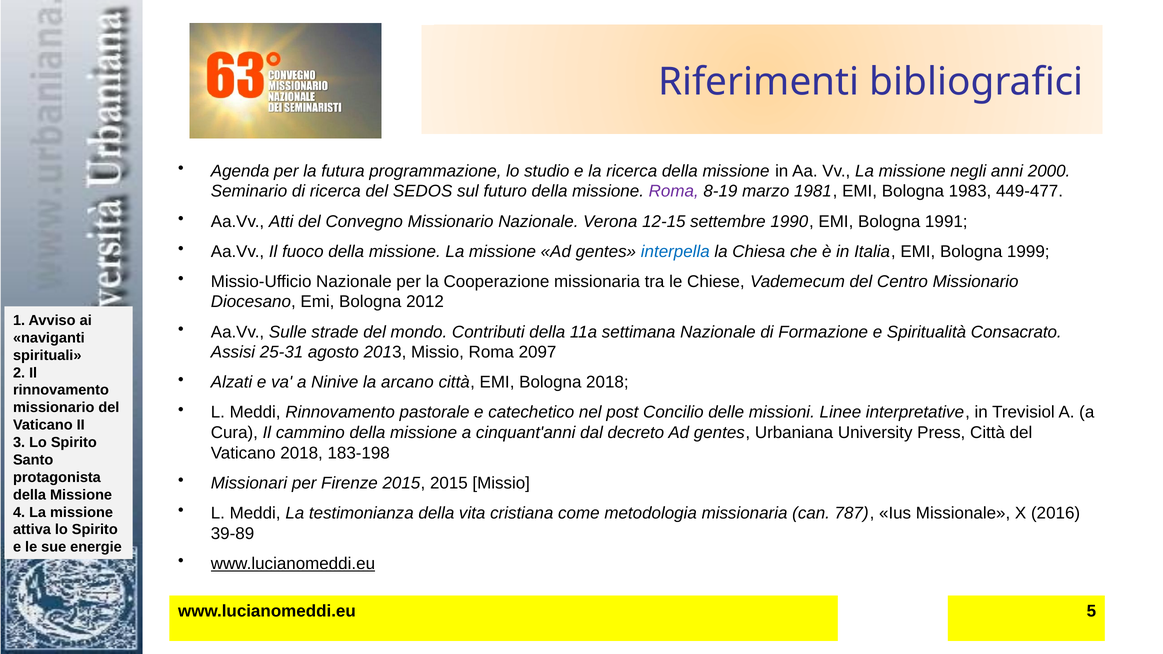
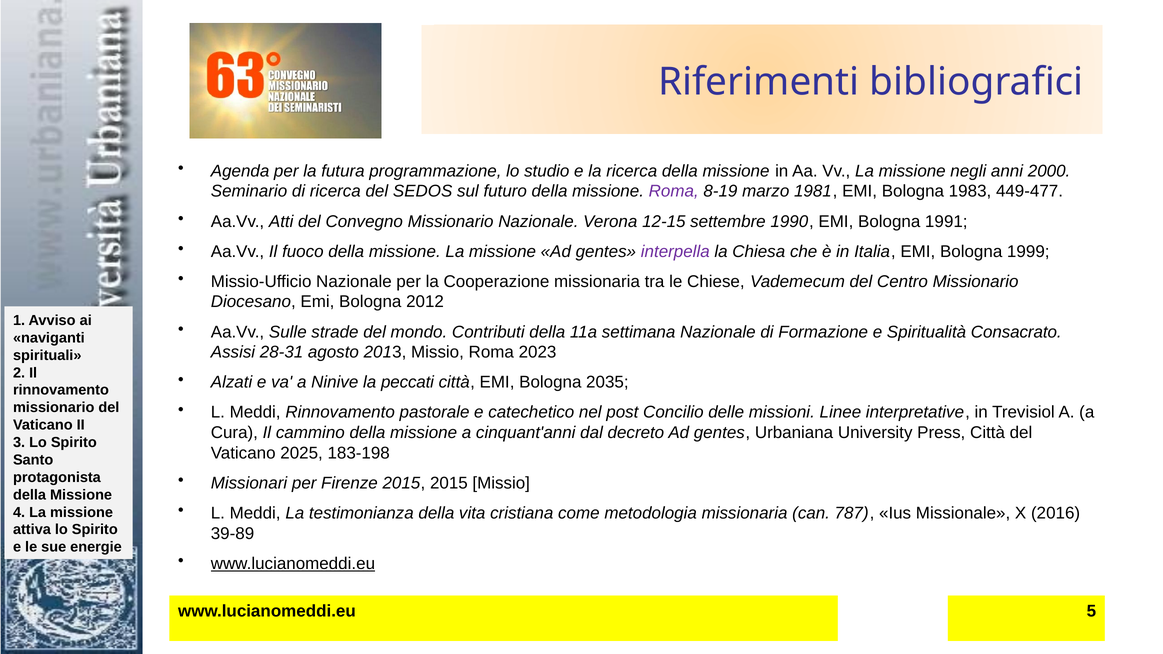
interpella colour: blue -> purple
25-31: 25-31 -> 28-31
2097: 2097 -> 2023
arcano: arcano -> peccati
Bologna 2018: 2018 -> 2035
Vaticano 2018: 2018 -> 2025
